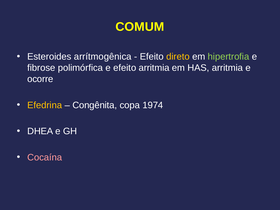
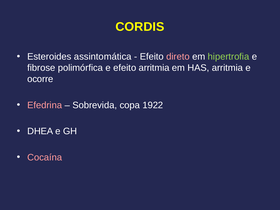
COMUM: COMUM -> CORDIS
arrítmogênica: arrítmogênica -> assintomática
direto colour: yellow -> pink
Efedrina colour: yellow -> pink
Congênita: Congênita -> Sobrevida
1974: 1974 -> 1922
